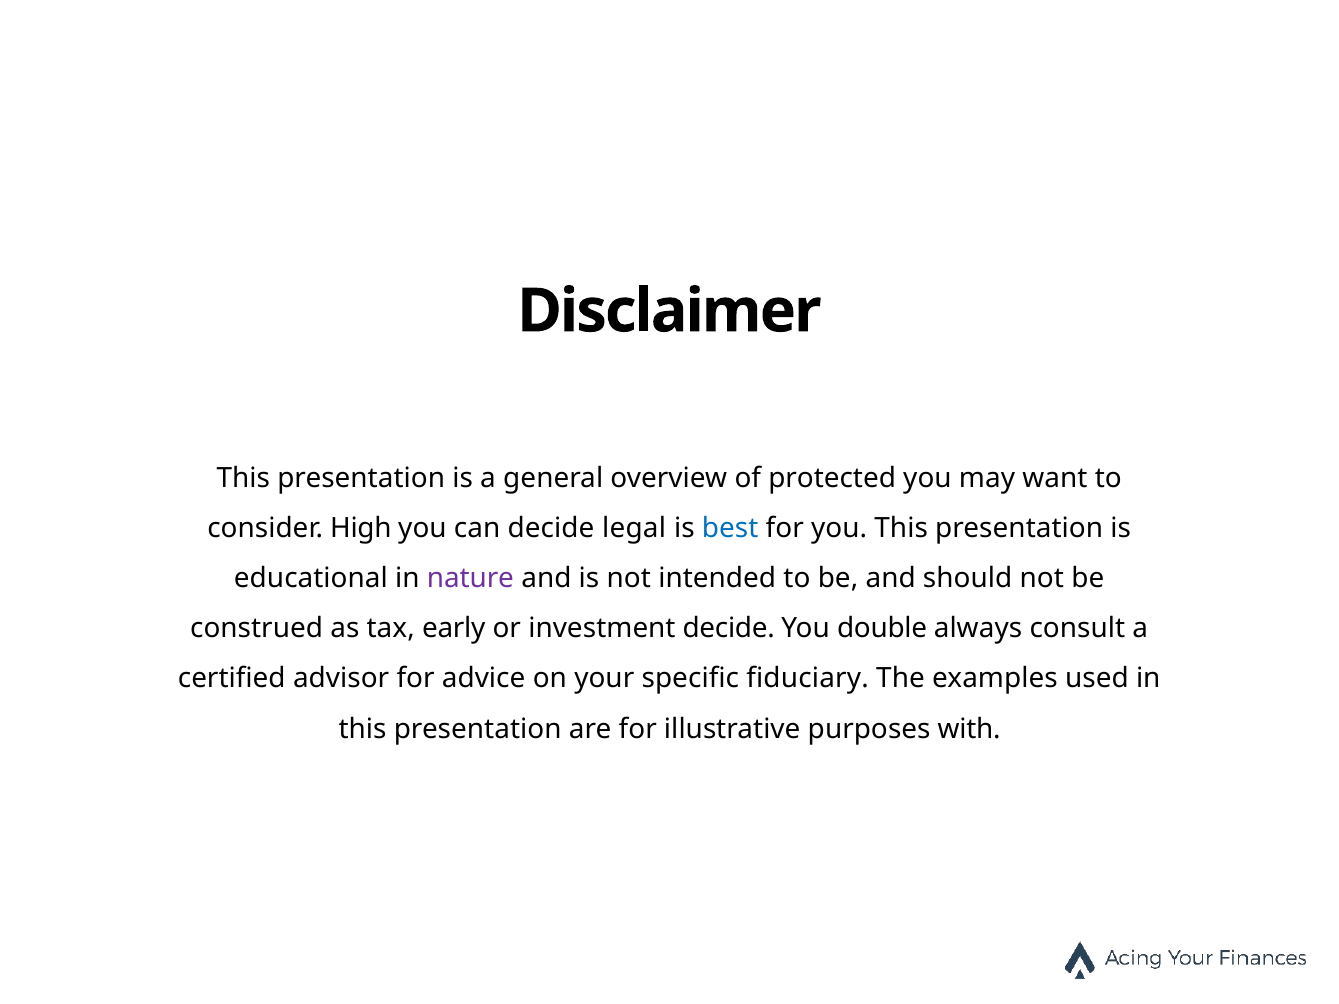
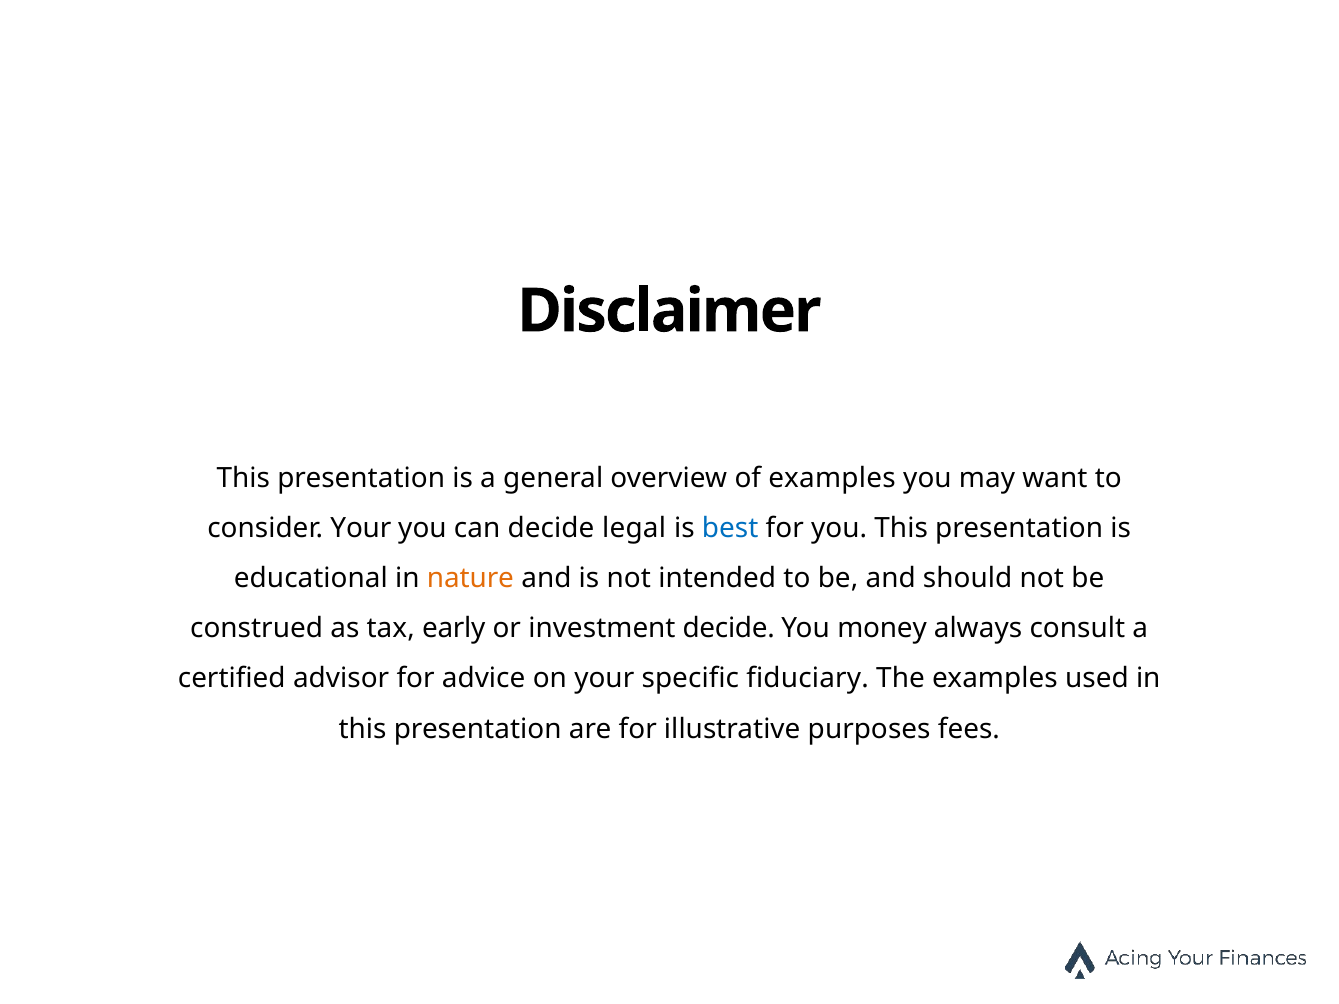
of protected: protected -> examples
consider High: High -> Your
nature colour: purple -> orange
double: double -> money
with: with -> fees
